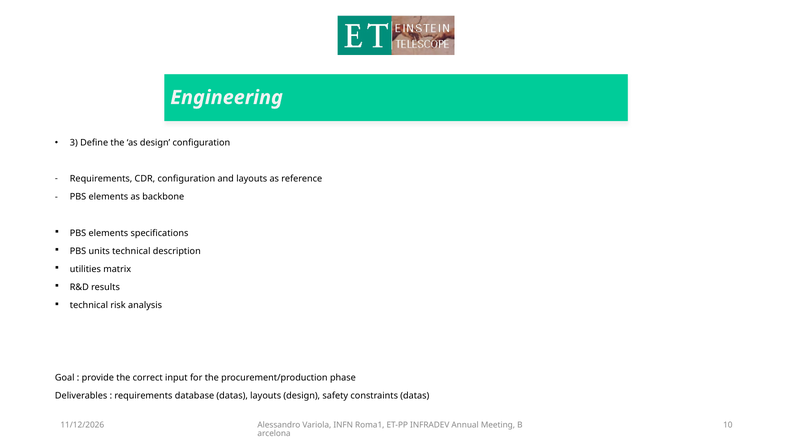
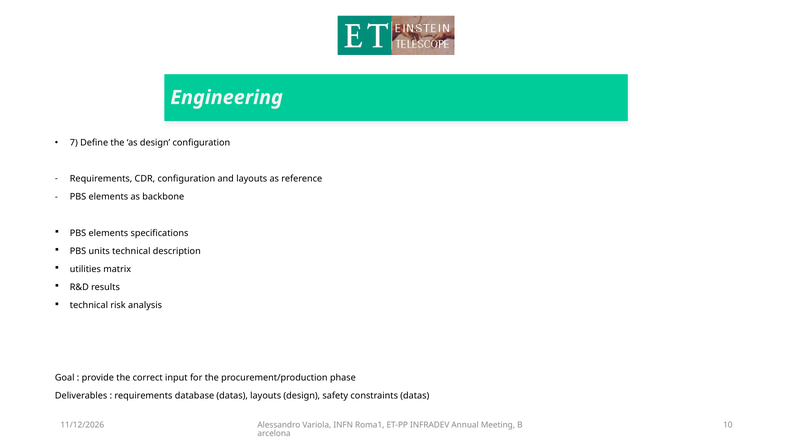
3: 3 -> 7
